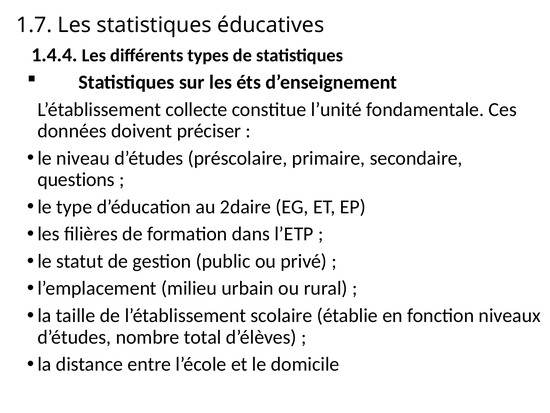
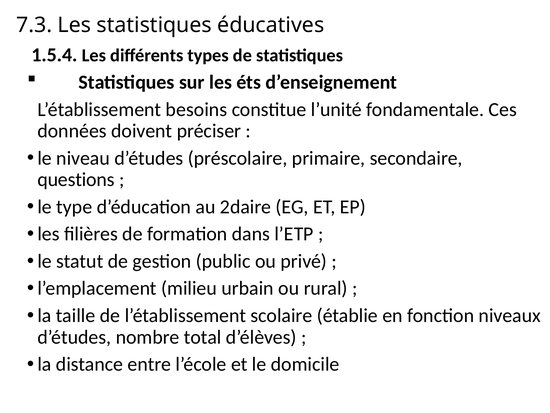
1.7: 1.7 -> 7.3
1.4.4: 1.4.4 -> 1.5.4
collecte: collecte -> besoins
